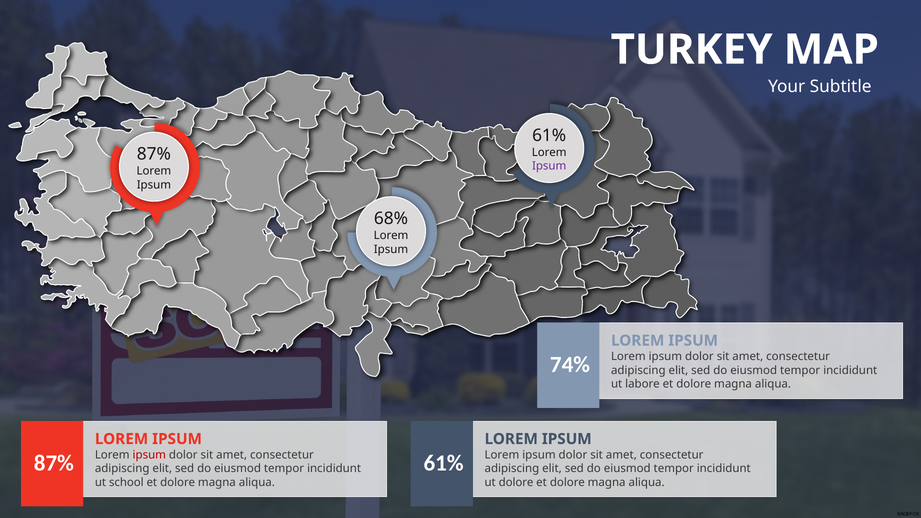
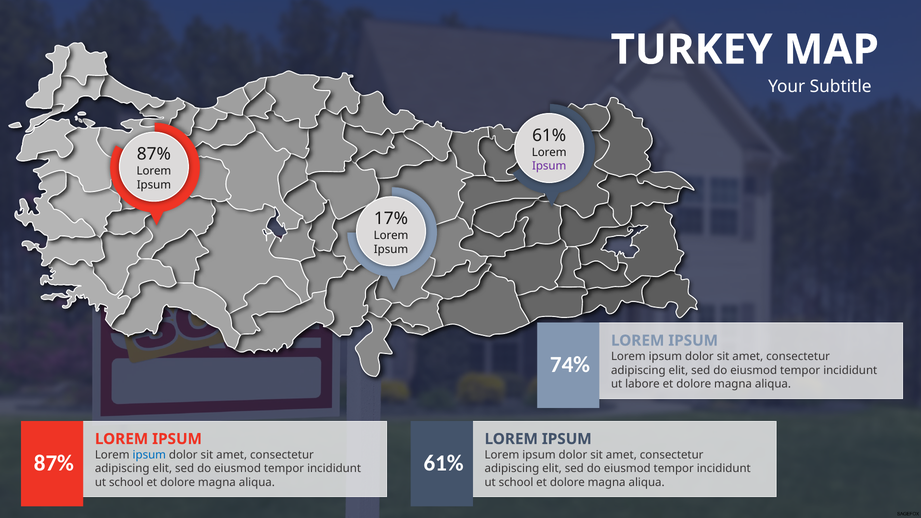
68%: 68% -> 17%
ipsum at (149, 455) colour: red -> blue
dolore at (516, 483): dolore -> school
